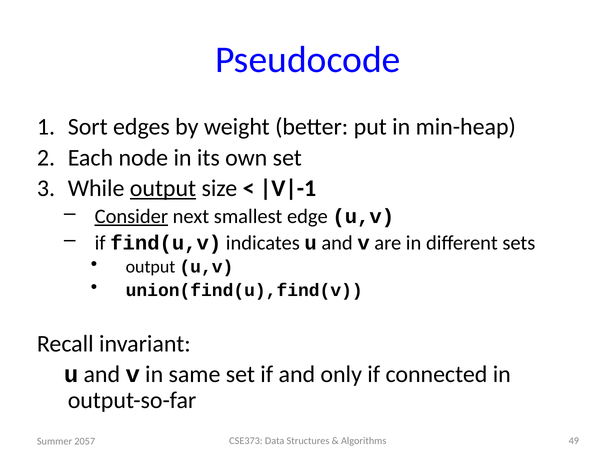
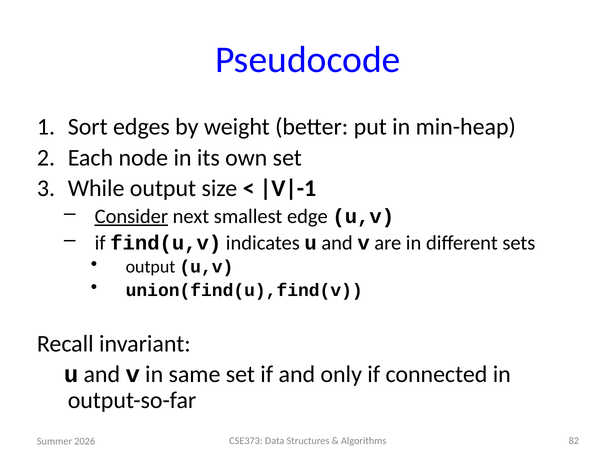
output at (163, 189) underline: present -> none
49: 49 -> 82
2057: 2057 -> 2026
